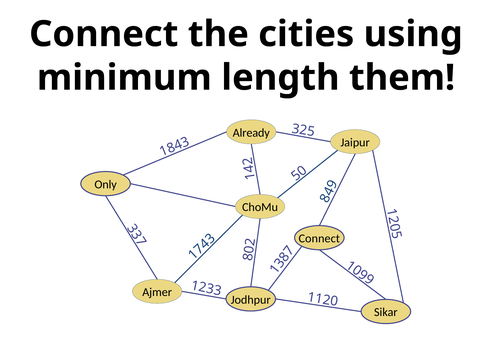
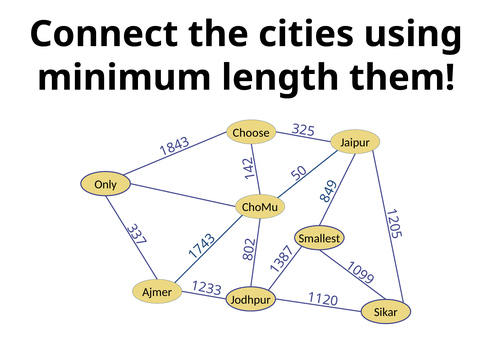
Already: Already -> Choose
Connect at (319, 239): Connect -> Smallest
